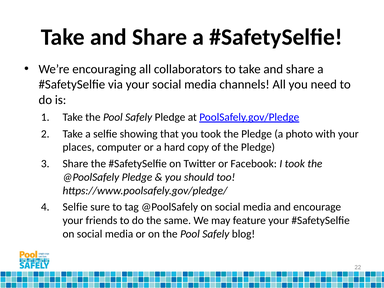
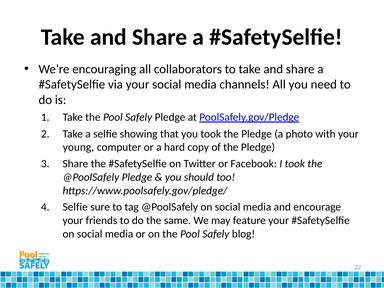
places: places -> young
